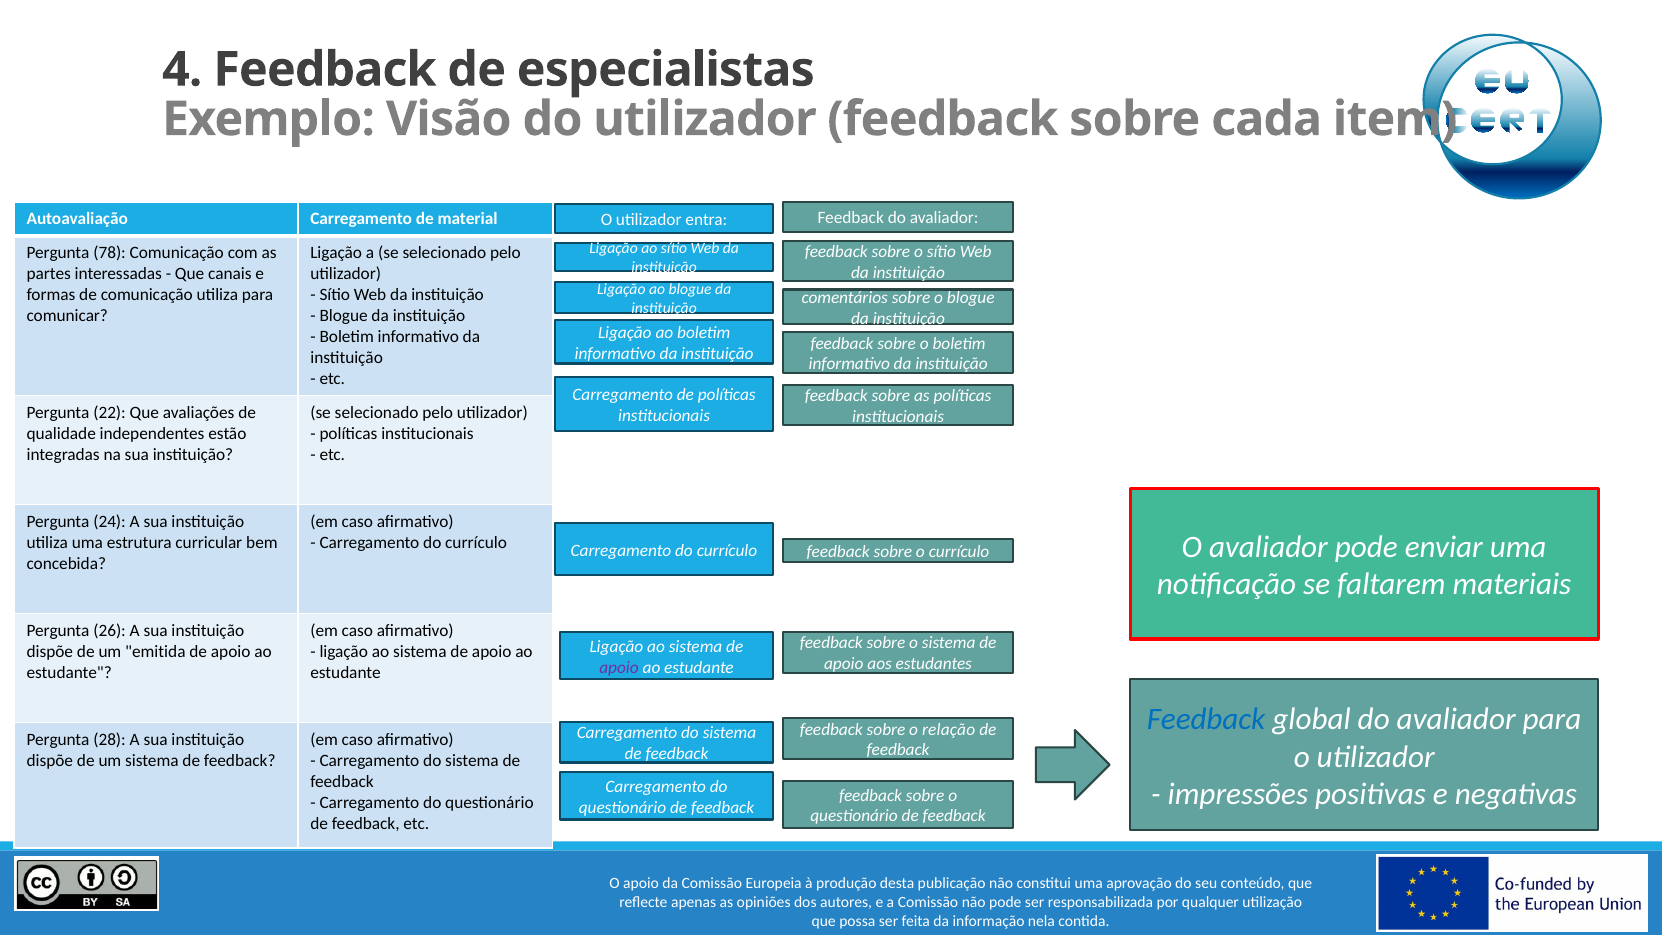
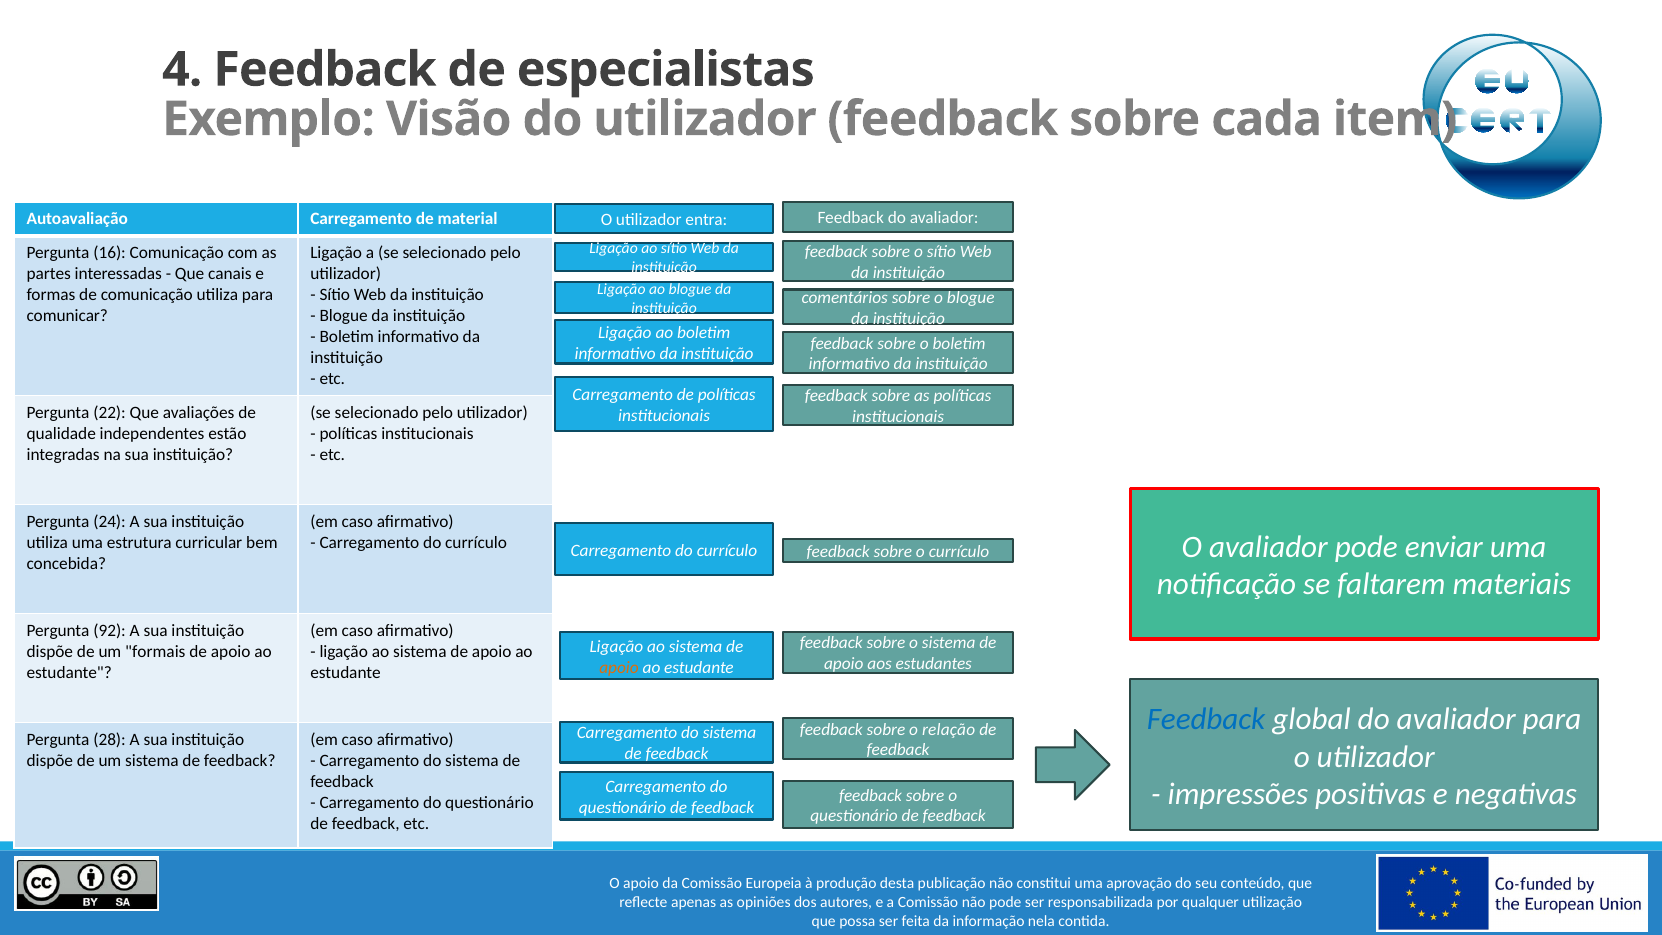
78: 78 -> 16
26: 26 -> 92
emitida: emitida -> formais
apoio at (619, 667) colour: purple -> orange
